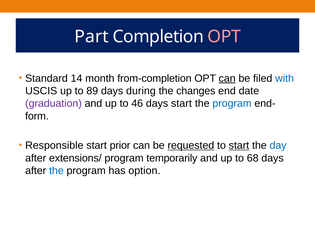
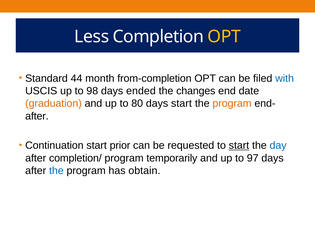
Part: Part -> Less
OPT at (224, 37) colour: pink -> yellow
14: 14 -> 44
can at (227, 78) underline: present -> none
89: 89 -> 98
during: during -> ended
graduation colour: purple -> orange
46: 46 -> 80
program at (232, 104) colour: blue -> orange
form at (37, 116): form -> after
Responsible: Responsible -> Continuation
requested underline: present -> none
extensions/: extensions/ -> completion/
68: 68 -> 97
option: option -> obtain
